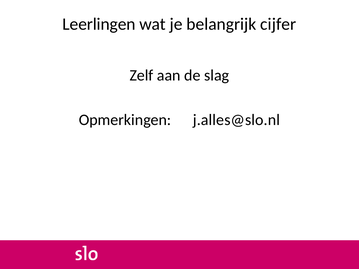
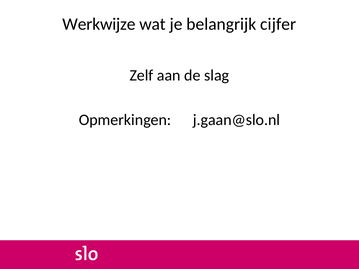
Leerlingen: Leerlingen -> Werkwijze
j.alles@slo.nl: j.alles@slo.nl -> j.gaan@slo.nl
